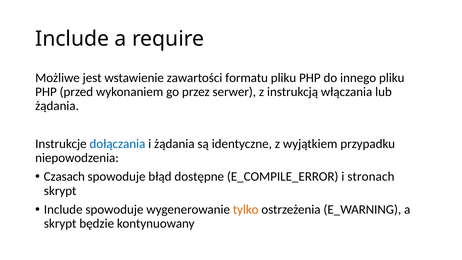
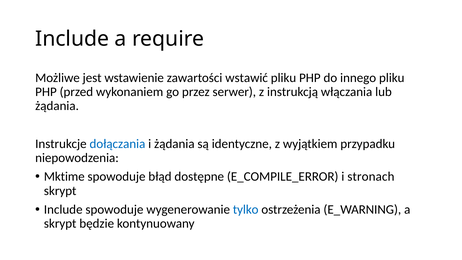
formatu: formatu -> wstawić
Czasach: Czasach -> Mktime
tylko colour: orange -> blue
